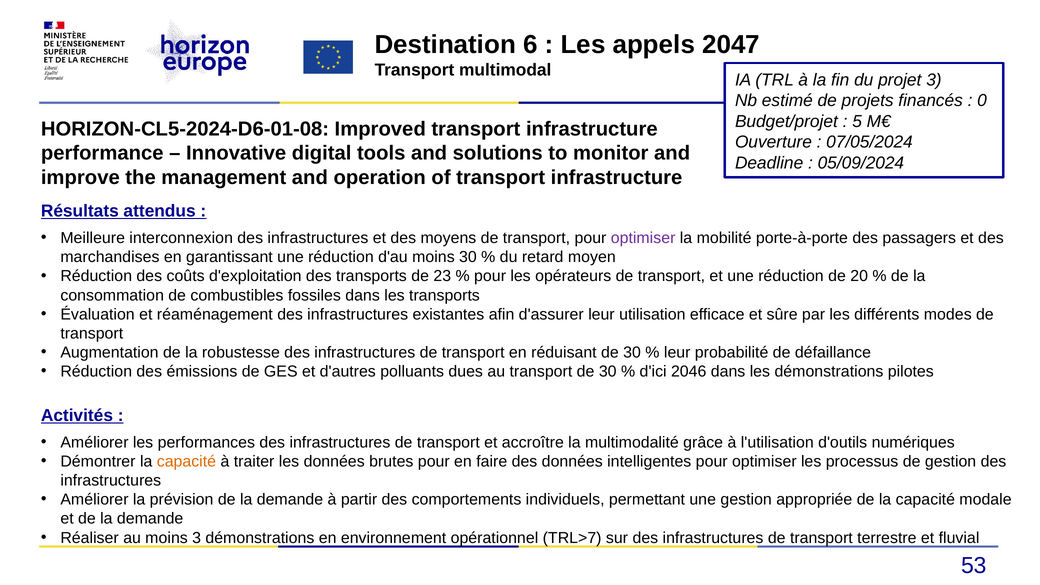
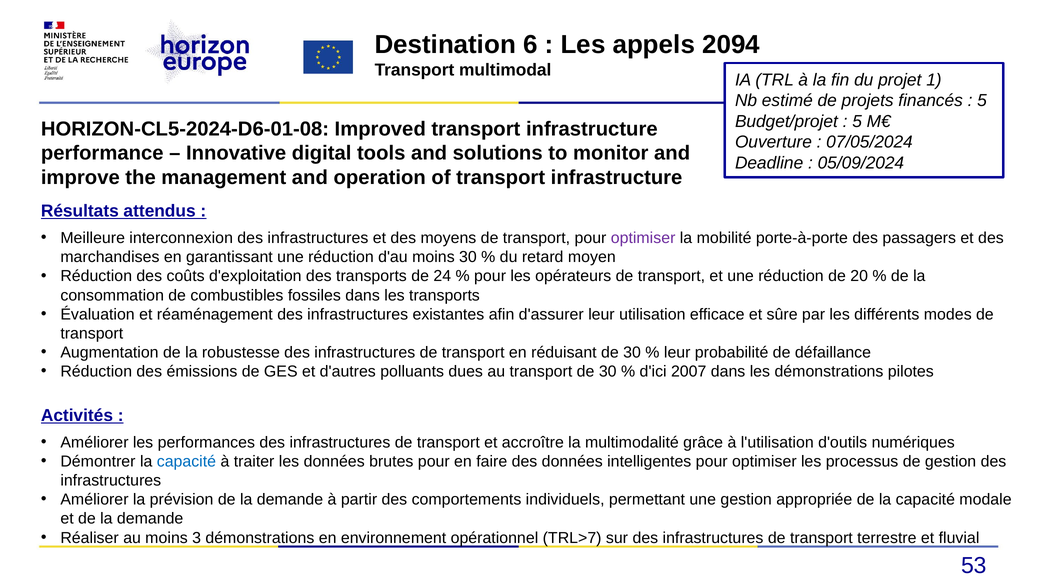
2047: 2047 -> 2094
projet 3: 3 -> 1
0 at (982, 101): 0 -> 5
23: 23 -> 24
2046: 2046 -> 2007
capacité at (186, 461) colour: orange -> blue
